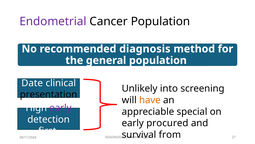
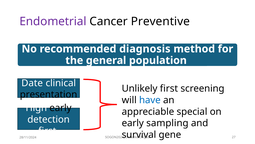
Cancer Population: Population -> Preventive
Unlikely into: into -> first
have colour: orange -> blue
early at (60, 108) colour: purple -> black
procured: procured -> sampling
from: from -> gene
